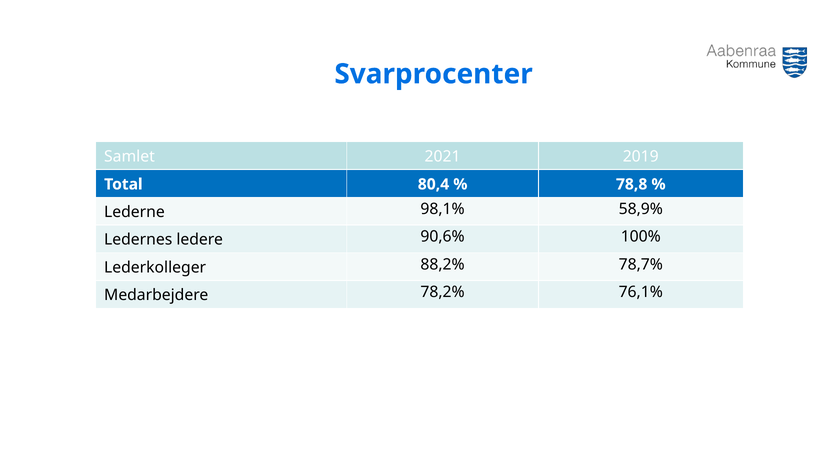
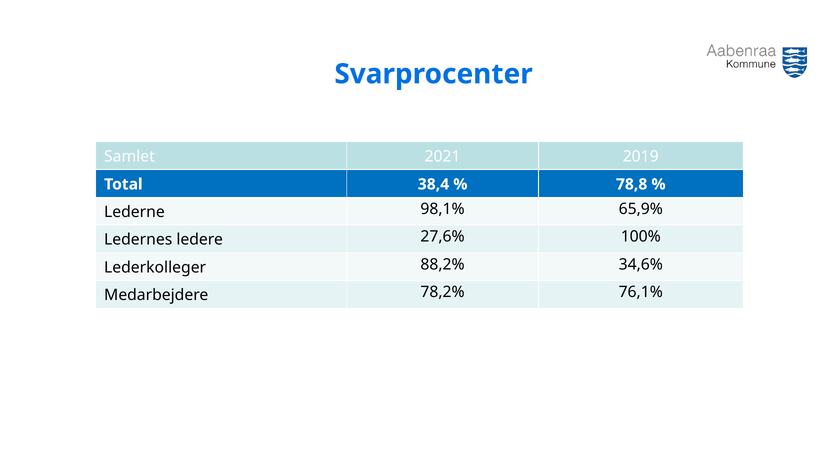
80,4: 80,4 -> 38,4
58,9%: 58,9% -> 65,9%
90,6%: 90,6% -> 27,6%
78,7%: 78,7% -> 34,6%
